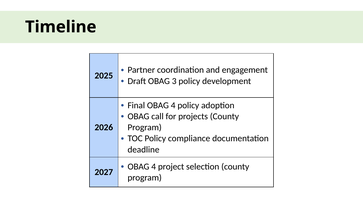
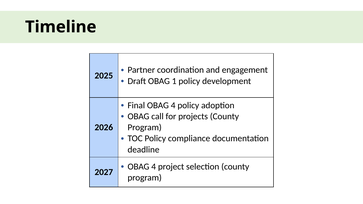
3: 3 -> 1
